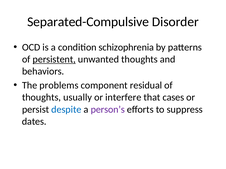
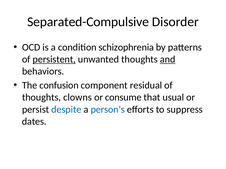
and underline: none -> present
problems: problems -> confusion
usually: usually -> clowns
interfere: interfere -> consume
cases: cases -> usual
person’s colour: purple -> blue
